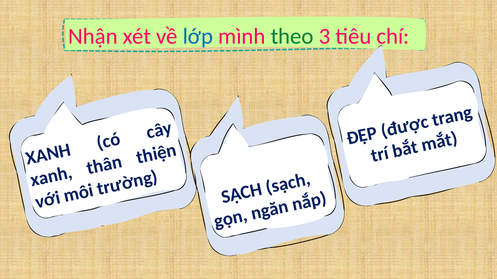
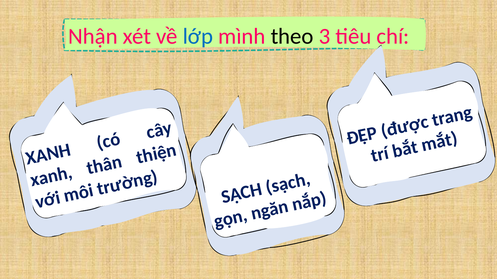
theo colour: green -> black
